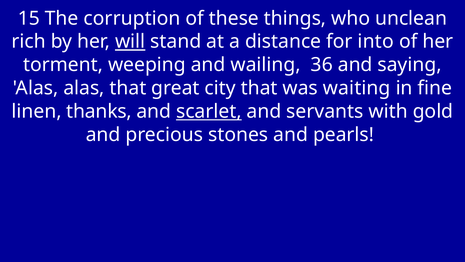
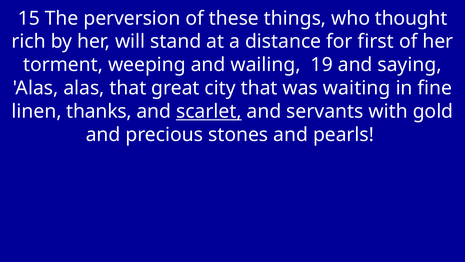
corruption: corruption -> perversion
unclean: unclean -> thought
will underline: present -> none
into: into -> first
36: 36 -> 19
